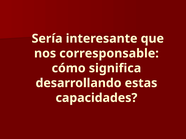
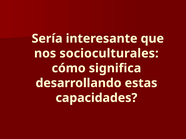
corresponsable: corresponsable -> socioculturales
